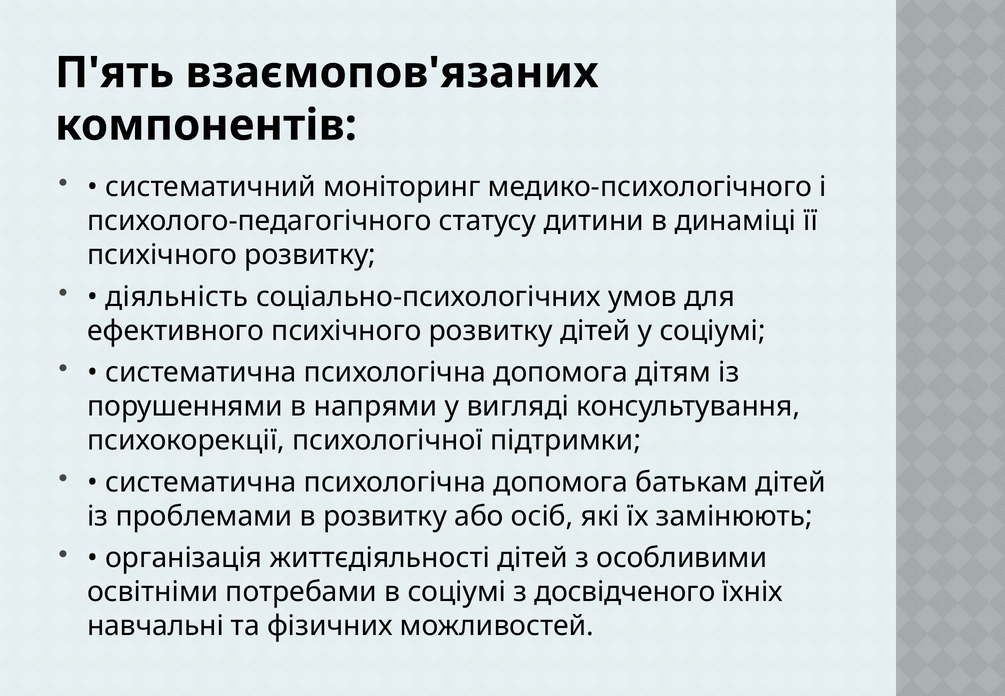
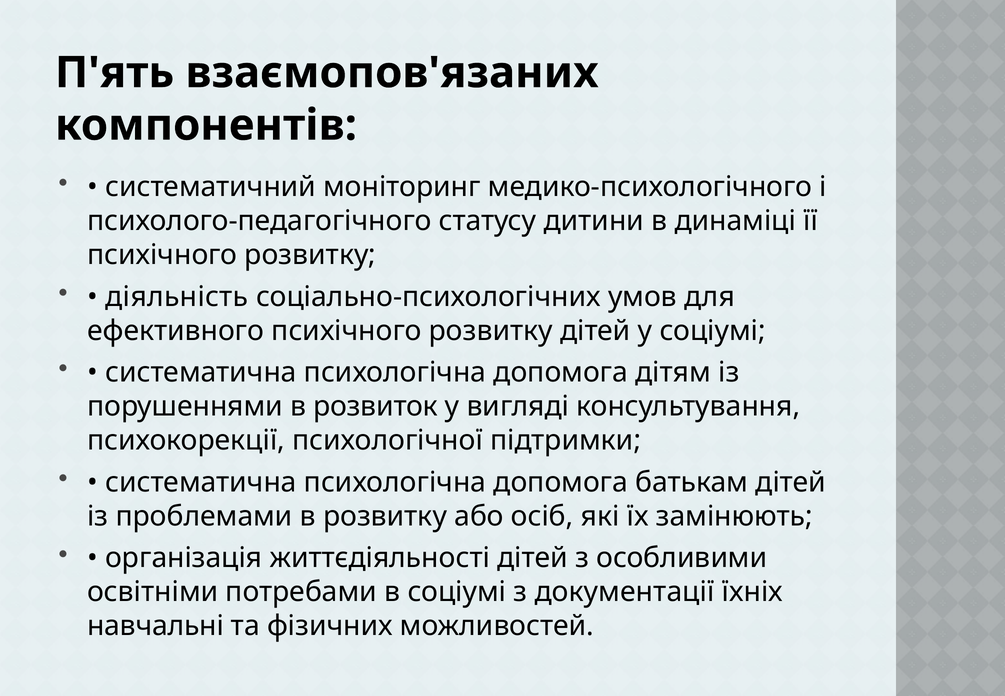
напрями: напрями -> розвиток
досвідченого: досвідченого -> документації
